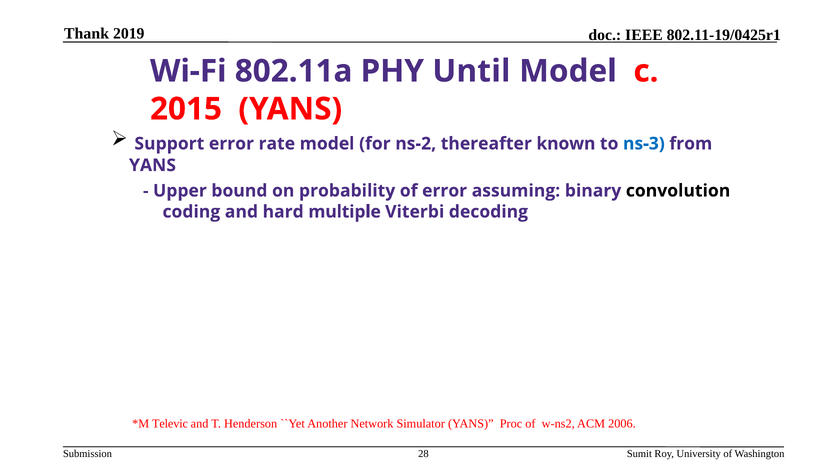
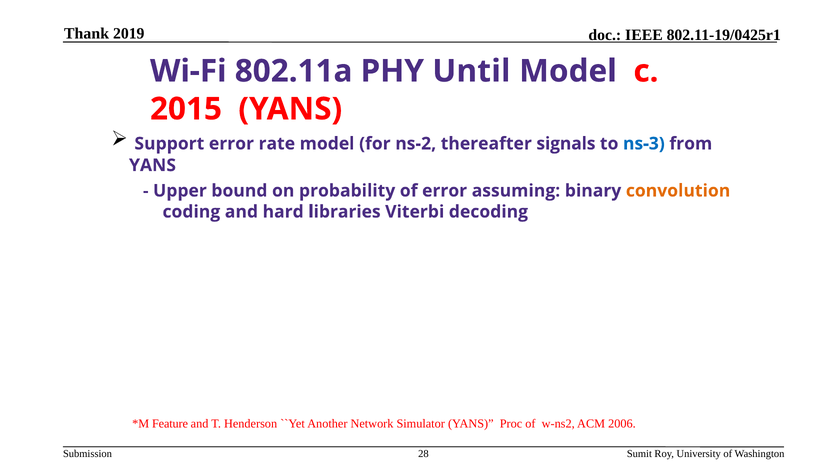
known: known -> signals
convolution colour: black -> orange
multiple: multiple -> libraries
Televic: Televic -> Feature
